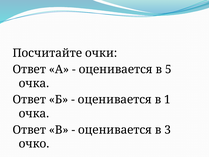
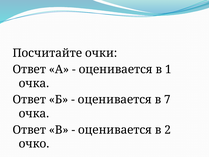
5: 5 -> 1
1: 1 -> 7
3: 3 -> 2
